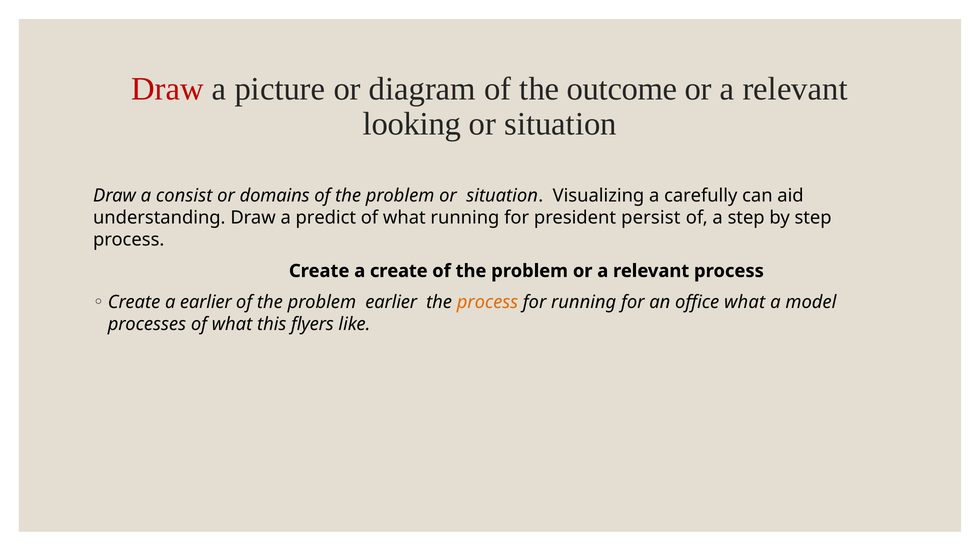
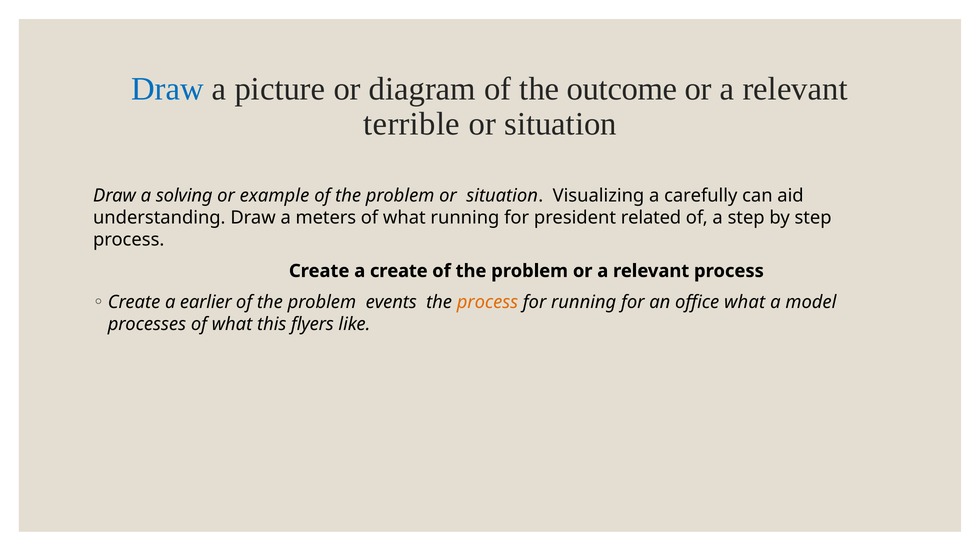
Draw at (168, 89) colour: red -> blue
looking: looking -> terrible
consist: consist -> solving
domains: domains -> example
predict: predict -> meters
persist: persist -> related
problem earlier: earlier -> events
